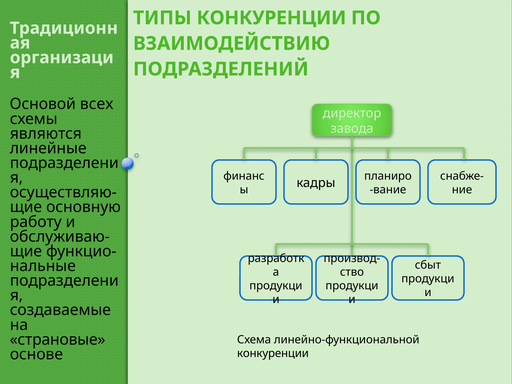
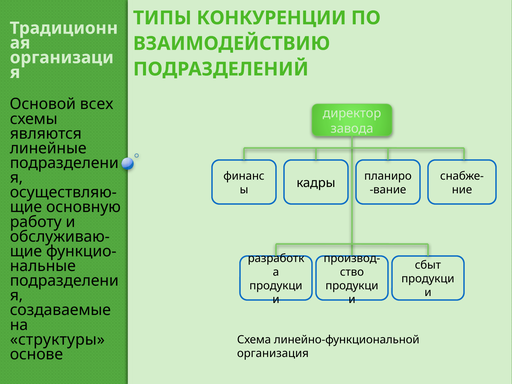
страновые: страновые -> структуры
конкуренции at (273, 353): конкуренции -> организация
